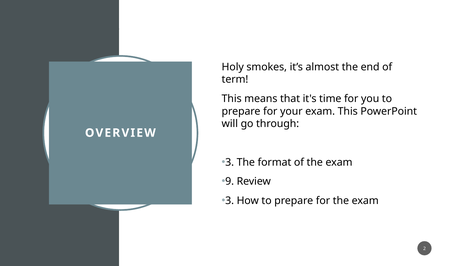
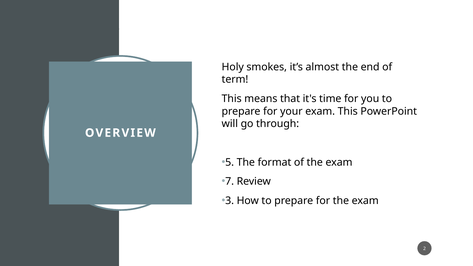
3 at (230, 162): 3 -> 5
9: 9 -> 7
